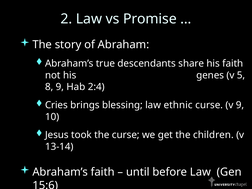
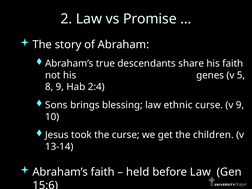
Cries: Cries -> Sons
until: until -> held
